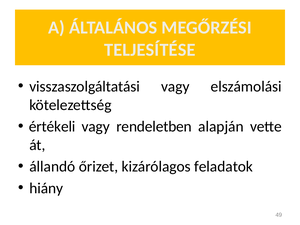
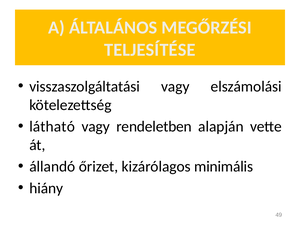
értékeli: értékeli -> látható
feladatok: feladatok -> minimális
